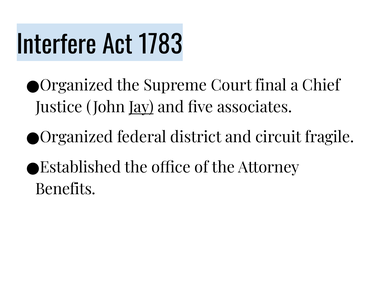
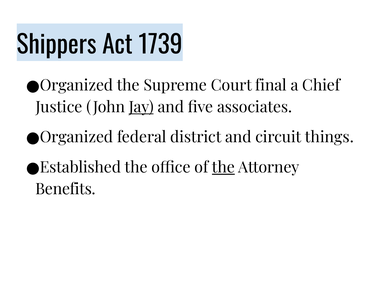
Interfere: Interfere -> Shippers
1783: 1783 -> 1739
fragile: fragile -> things
the at (223, 167) underline: none -> present
